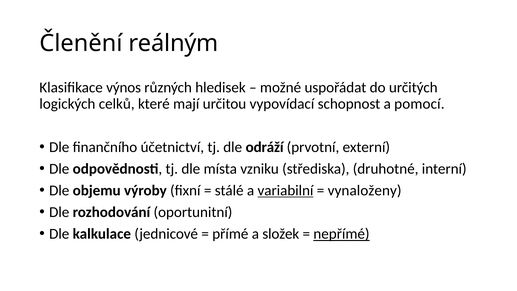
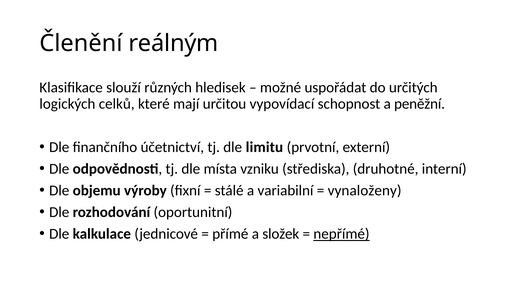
výnos: výnos -> slouží
pomocí: pomocí -> peněžní
odráží: odráží -> limitu
variabilní underline: present -> none
